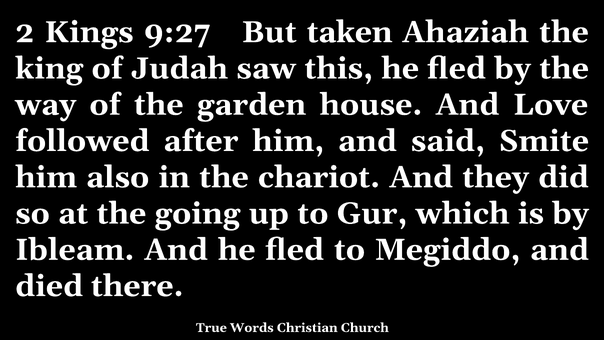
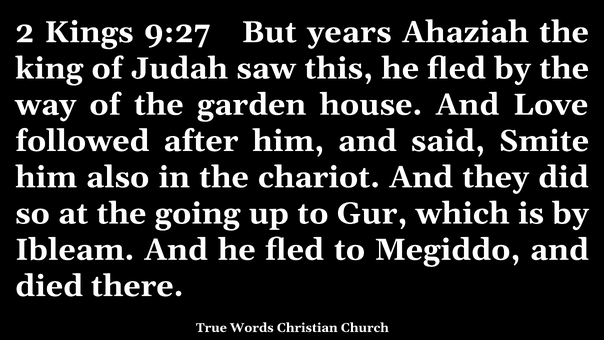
taken: taken -> years
